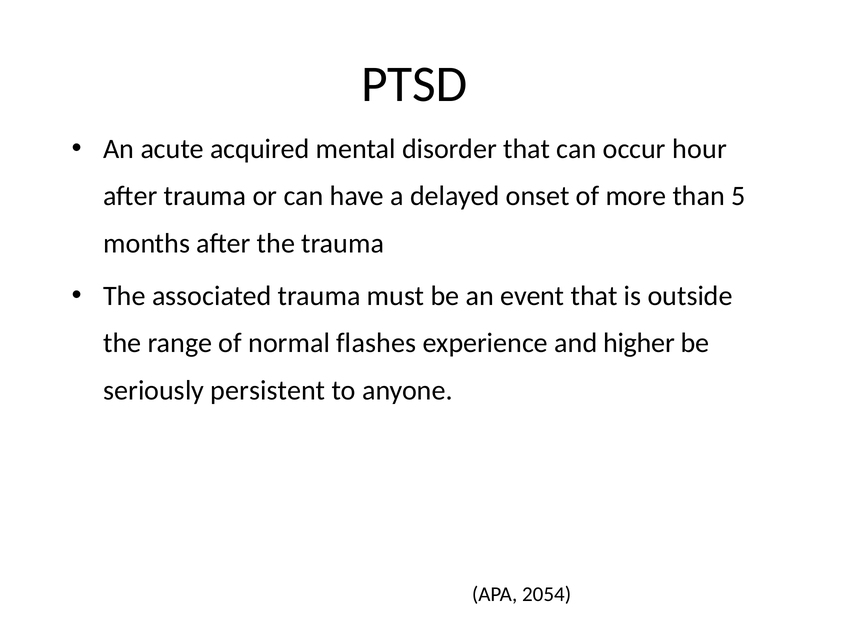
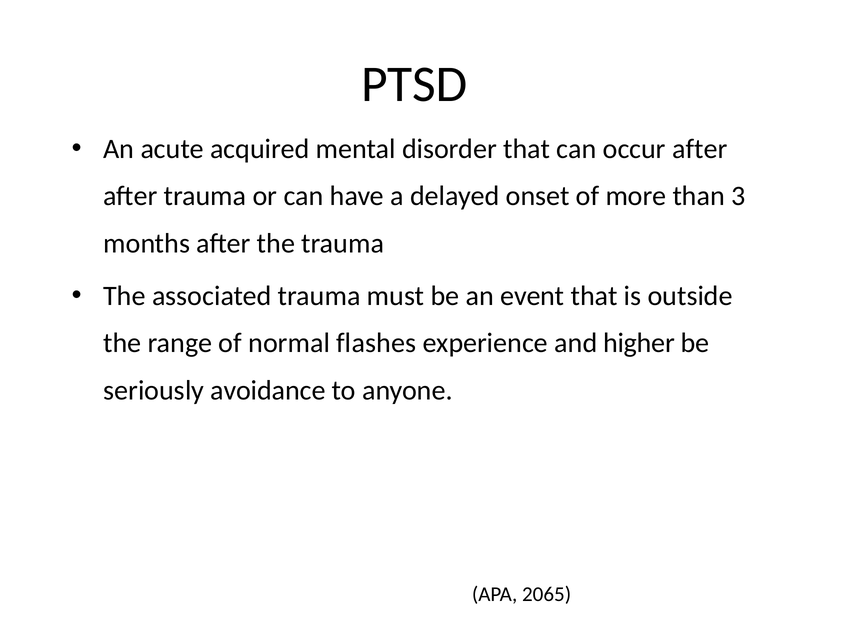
occur hour: hour -> after
5: 5 -> 3
persistent: persistent -> avoidance
2054: 2054 -> 2065
